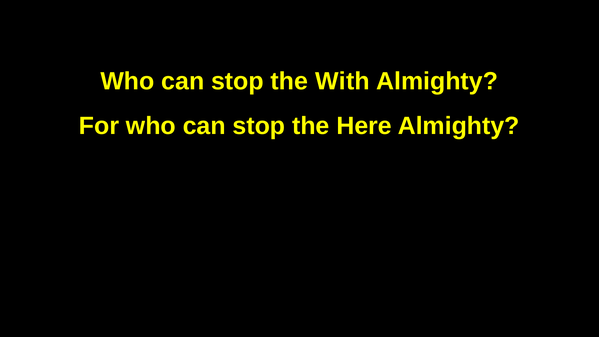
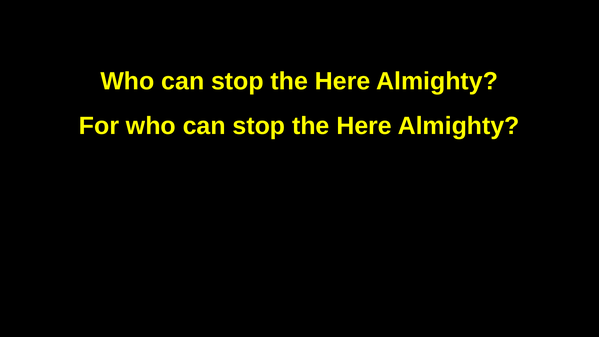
With at (342, 81): With -> Here
